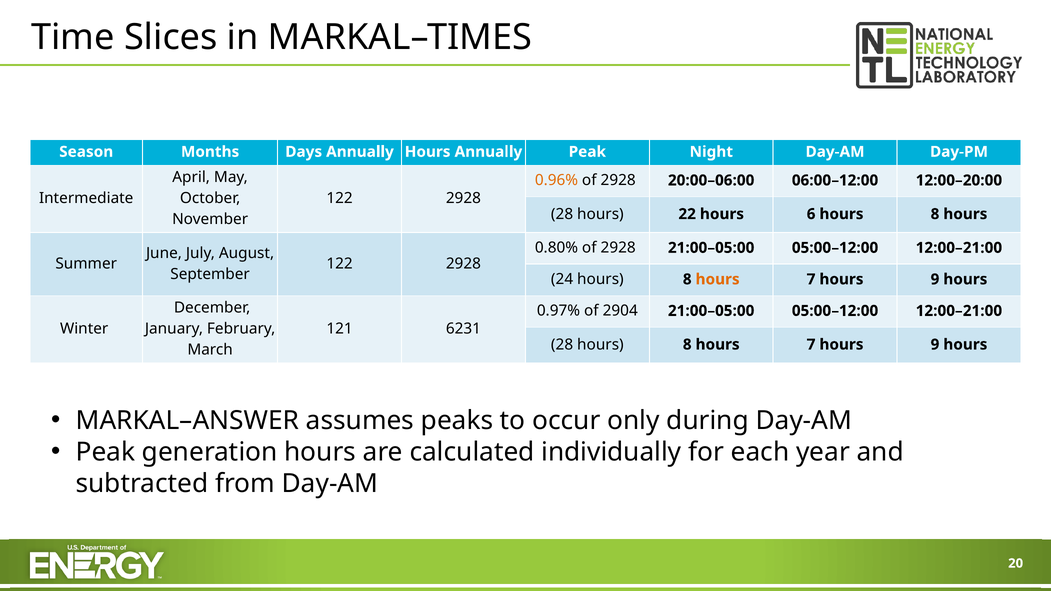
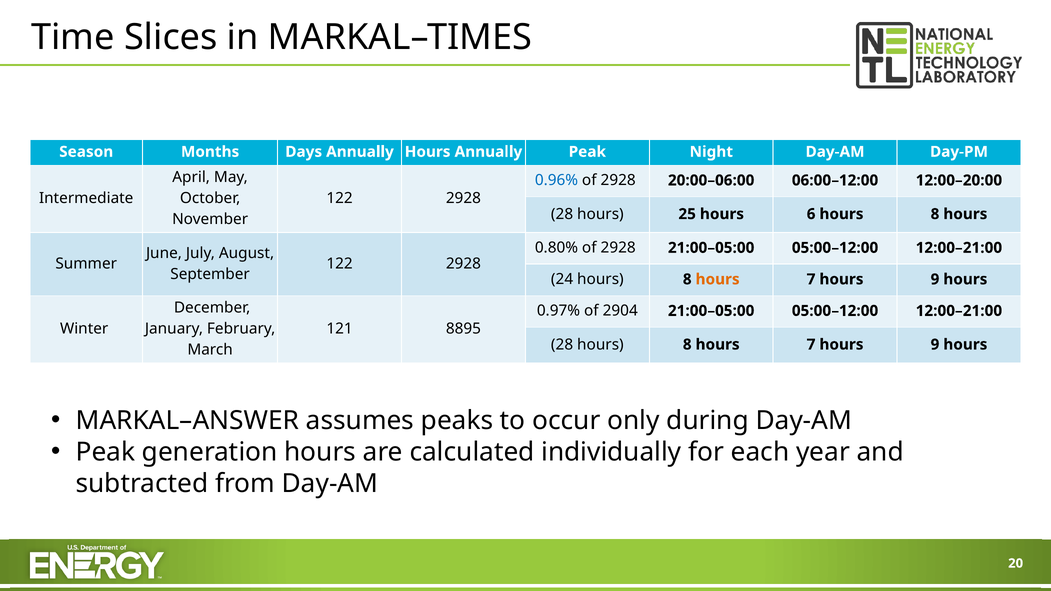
0.96% colour: orange -> blue
22: 22 -> 25
6231: 6231 -> 8895
